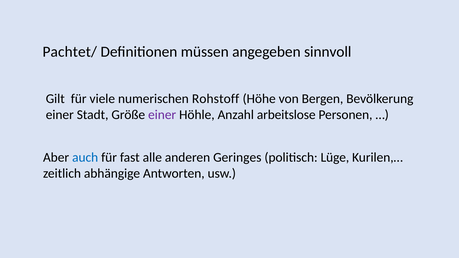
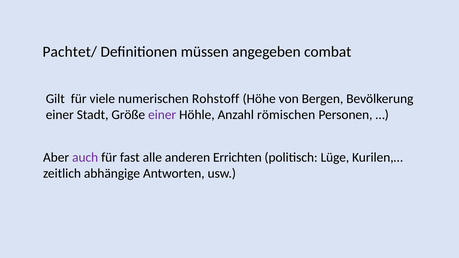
sinnvoll: sinnvoll -> combat
arbeitslose: arbeitslose -> römischen
auch colour: blue -> purple
Geringes: Geringes -> Errichten
